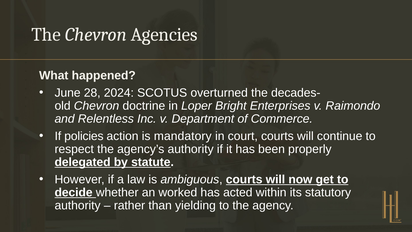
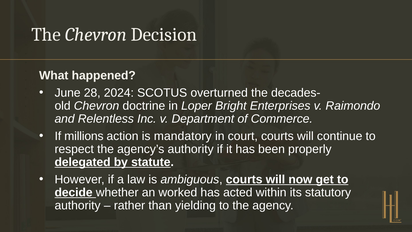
Agencies: Agencies -> Decision
policies: policies -> millions
